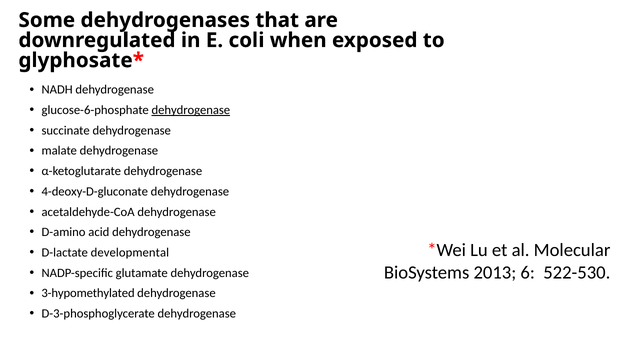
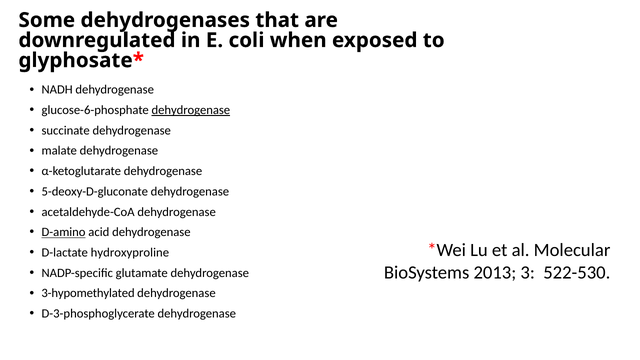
4-deoxy-D-gluconate: 4-deoxy-D-gluconate -> 5-deoxy-D-gluconate
D-amino underline: none -> present
developmental: developmental -> hydroxyproline
6: 6 -> 3
